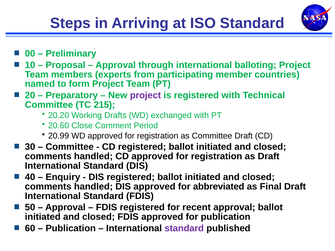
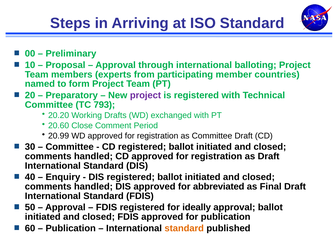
215: 215 -> 793
recent: recent -> ideally
standard at (184, 228) colour: purple -> orange
